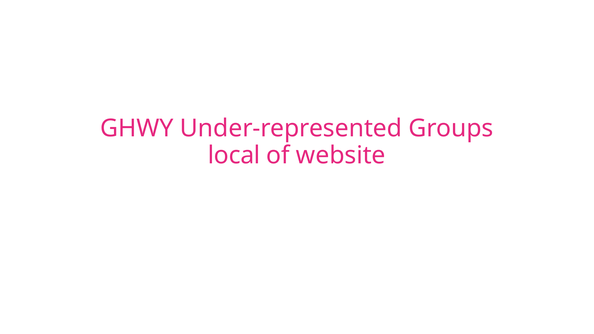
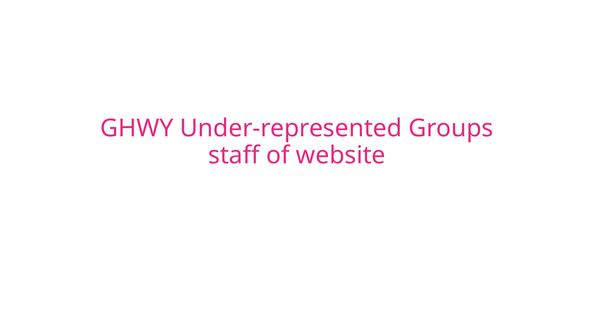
local: local -> staff
